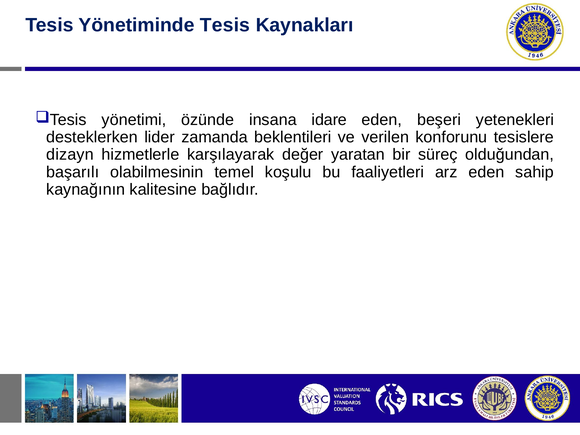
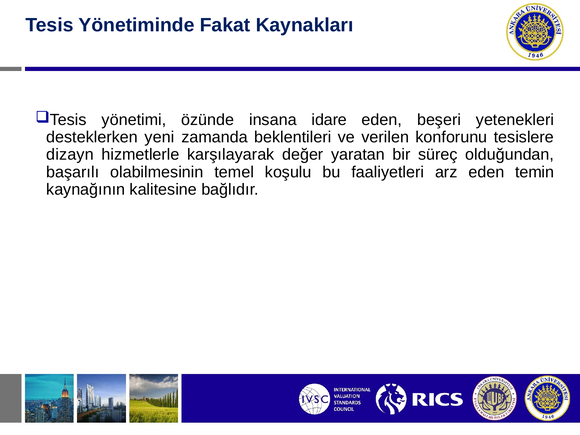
Yönetiminde Tesis: Tesis -> Fakat
lider: lider -> yeni
sahip: sahip -> temin
